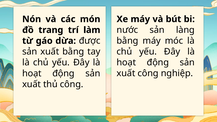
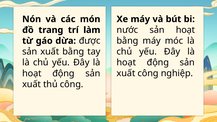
sản làng: làng -> hoạt
